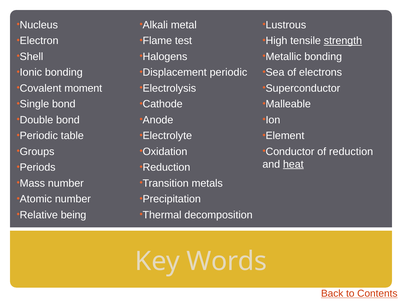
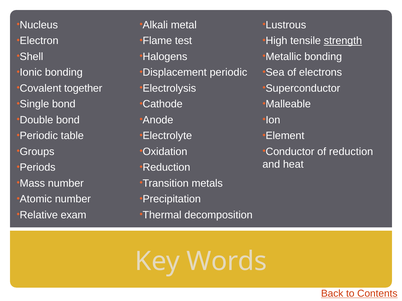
moment: moment -> together
heat underline: present -> none
being: being -> exam
